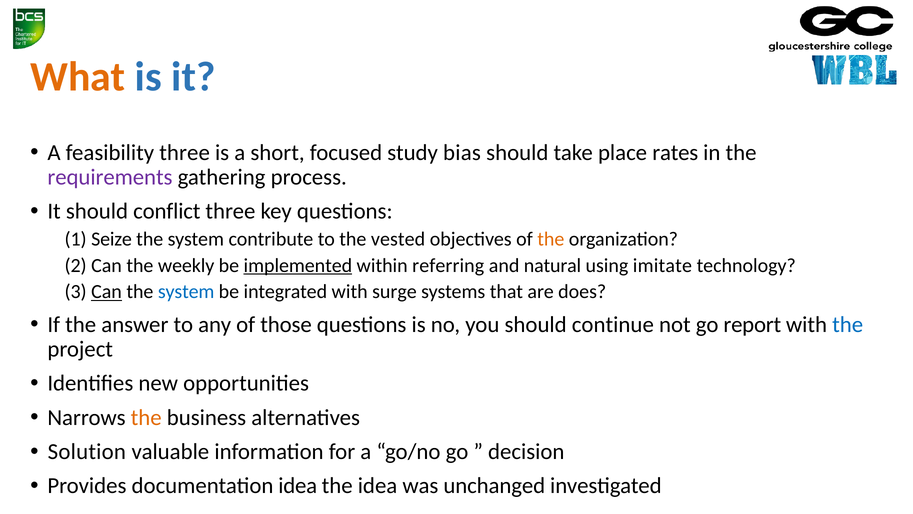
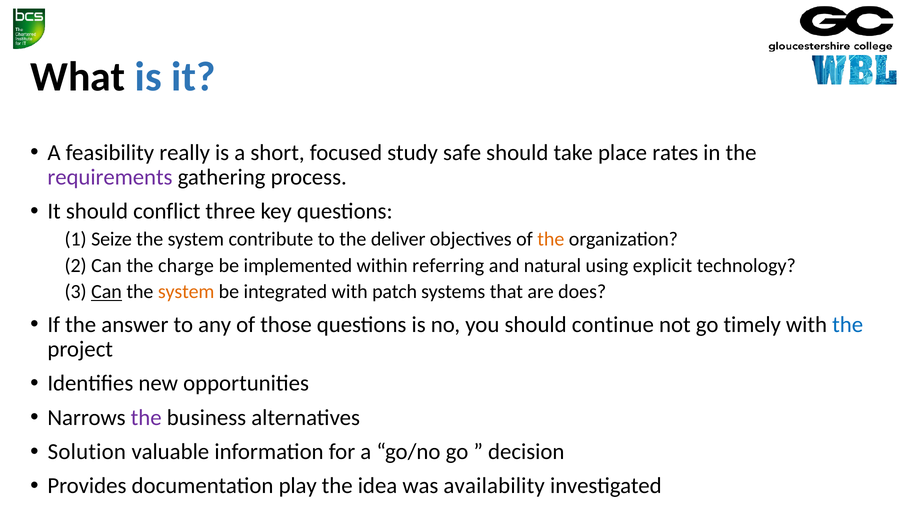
What colour: orange -> black
feasibility three: three -> really
bias: bias -> safe
vested: vested -> deliver
weekly: weekly -> charge
implemented underline: present -> none
imitate: imitate -> explicit
system at (186, 292) colour: blue -> orange
surge: surge -> patch
report: report -> timely
the at (146, 417) colour: orange -> purple
documentation idea: idea -> play
unchanged: unchanged -> availability
